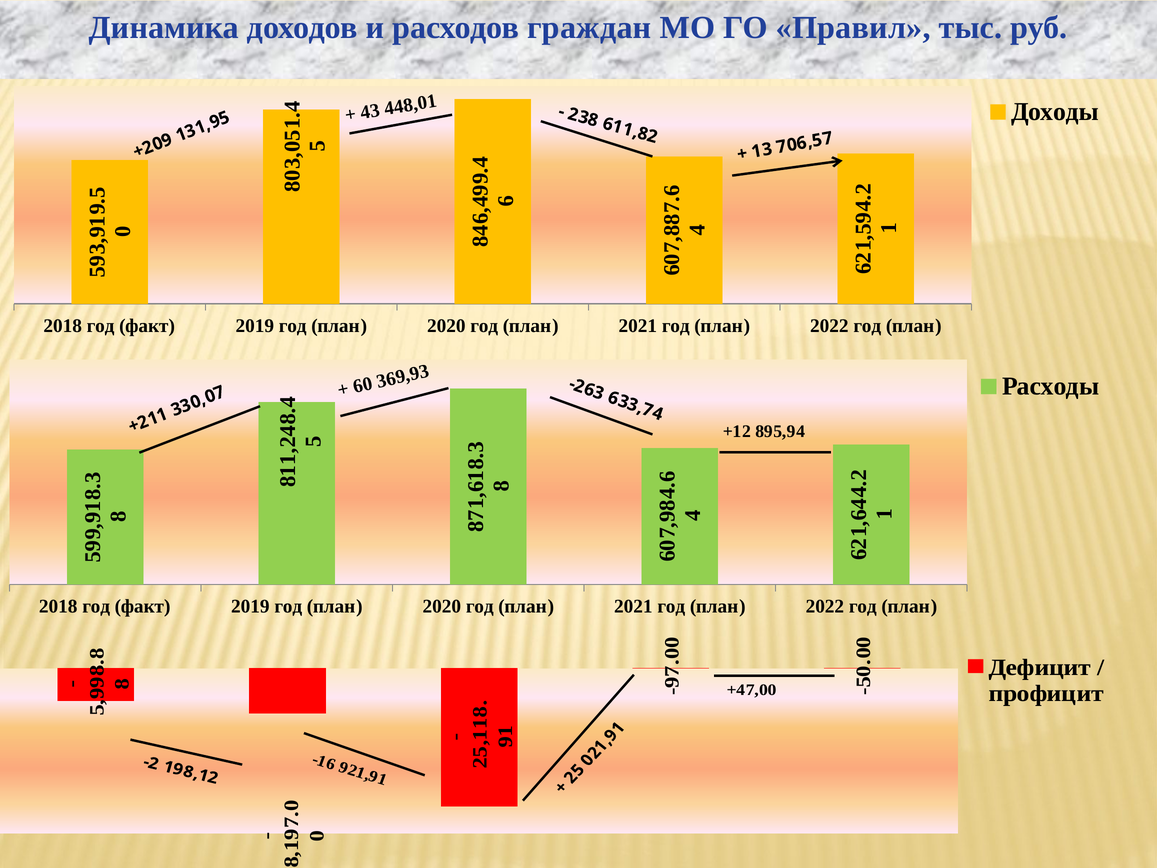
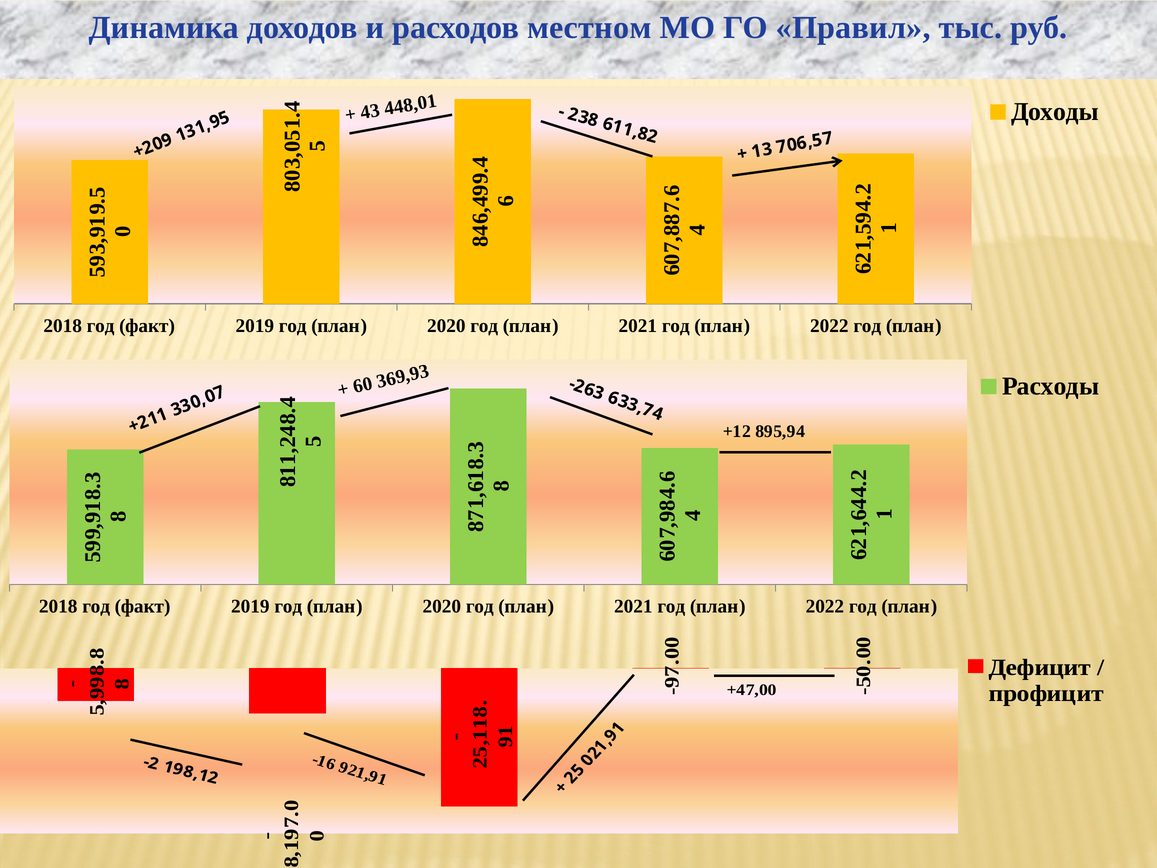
граждан: граждан -> местном
